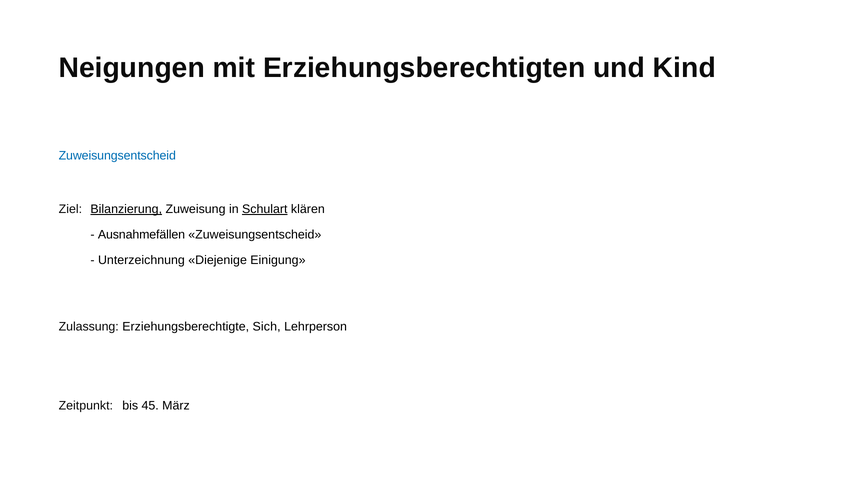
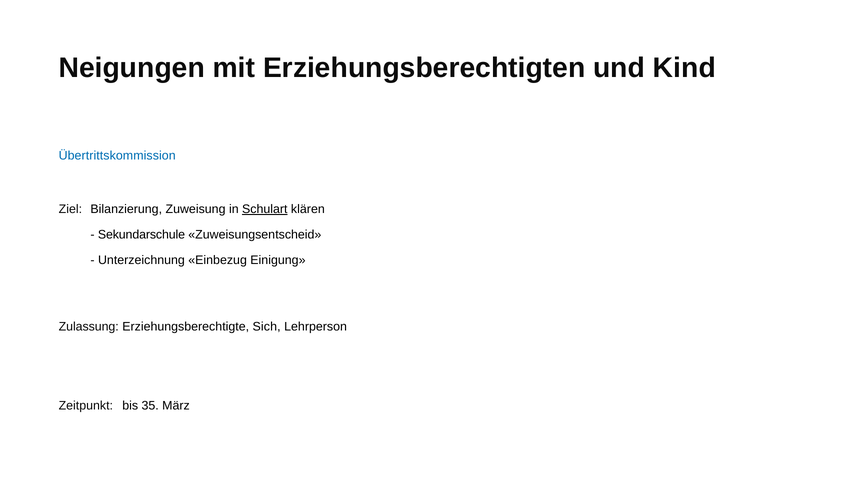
Zuweisungsentscheid at (117, 156): Zuweisungsentscheid -> Übertrittskommission
Bilanzierung underline: present -> none
Ausnahmefällen: Ausnahmefällen -> Sekundarschule
Diejenige: Diejenige -> Einbezug
45: 45 -> 35
